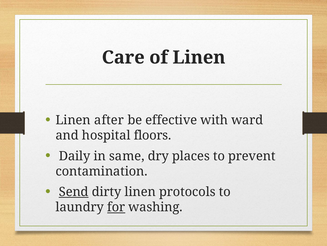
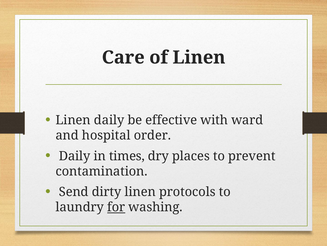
Linen after: after -> daily
floors: floors -> order
same: same -> times
Send underline: present -> none
